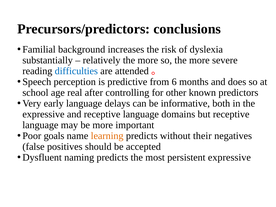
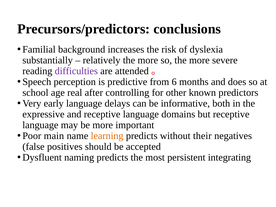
difficulties colour: blue -> purple
goals: goals -> main
persistent expressive: expressive -> integrating
